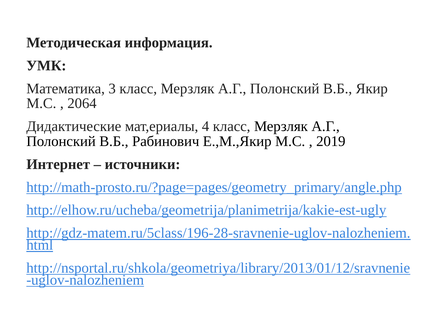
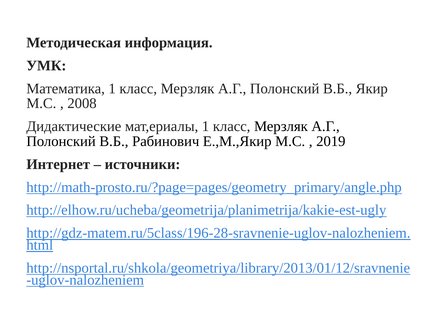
Математика 3: 3 -> 1
2064: 2064 -> 2008
мат,ериалы 4: 4 -> 1
